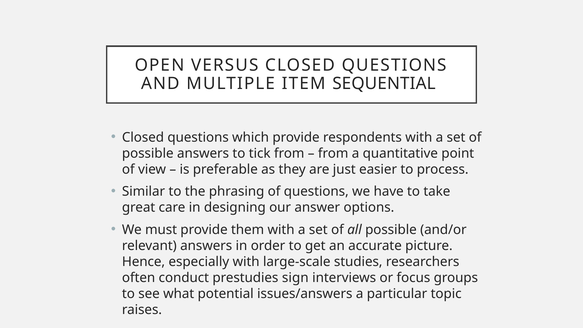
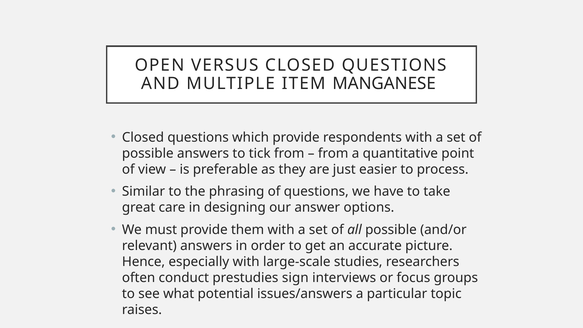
SEQUENTIAL: SEQUENTIAL -> MANGANESE
